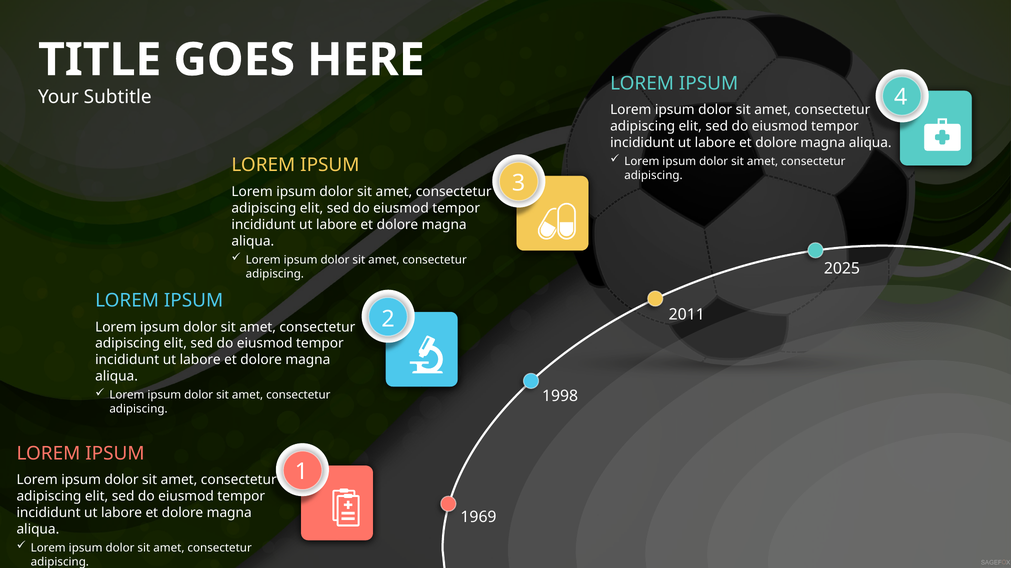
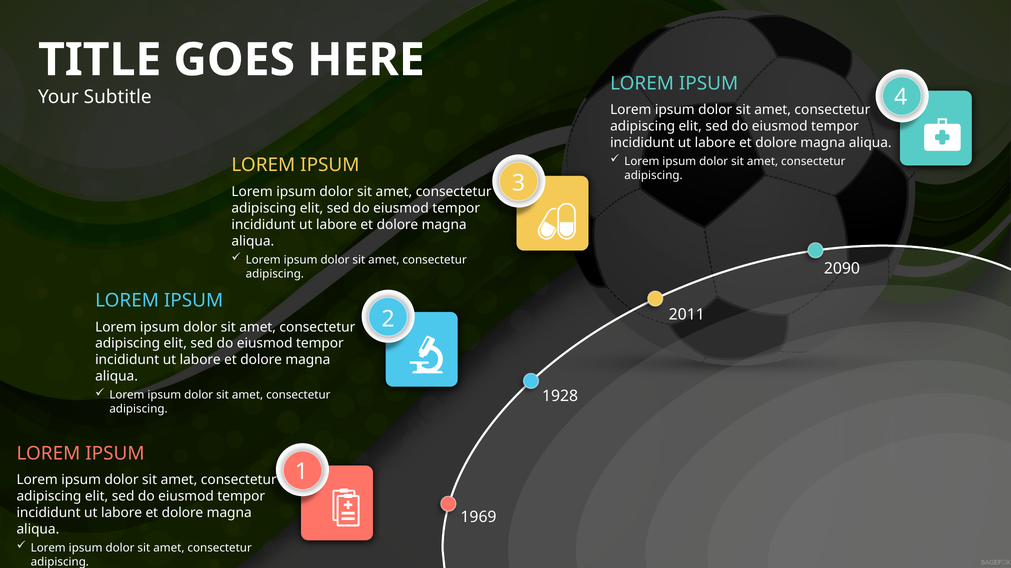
2025: 2025 -> 2090
1998: 1998 -> 1928
